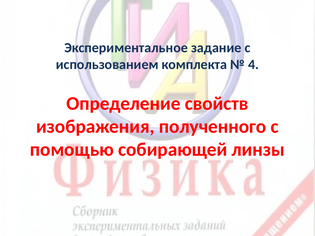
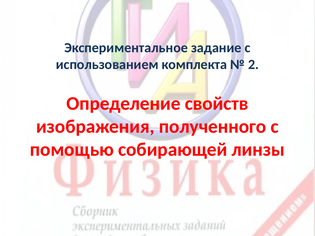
4: 4 -> 2
